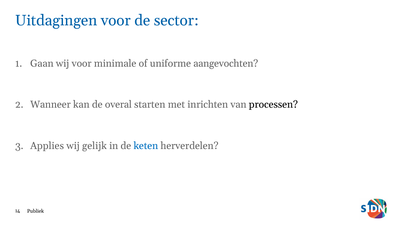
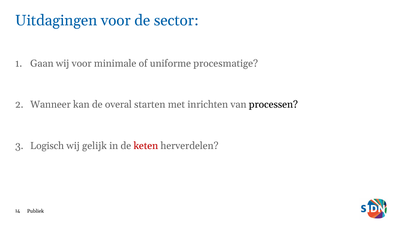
aangevochten: aangevochten -> procesmatige
Applies: Applies -> Logisch
keten colour: blue -> red
